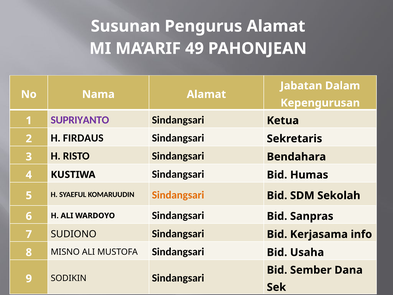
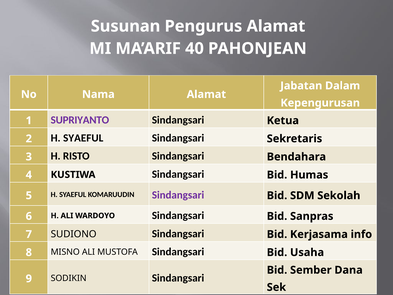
49: 49 -> 40
FIRDAUS at (83, 138): FIRDAUS -> SYAEFUL
Sindangsari at (178, 195) colour: orange -> purple
